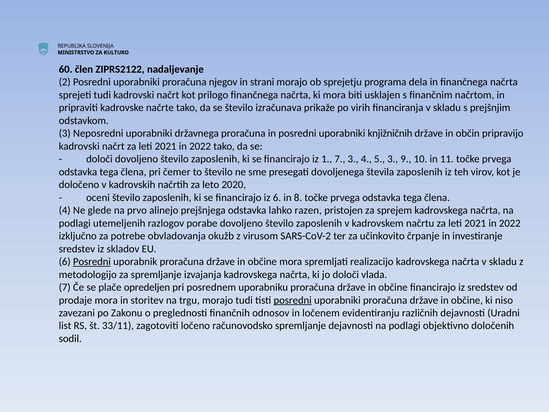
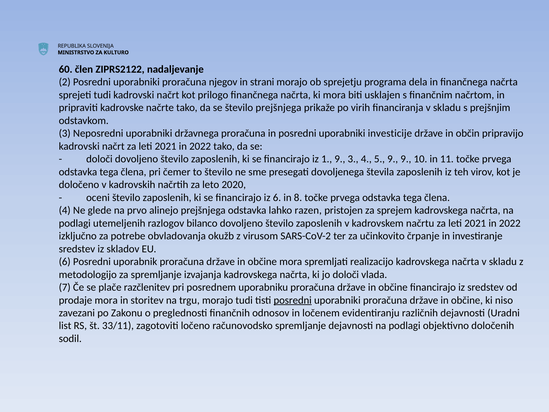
število izračunava: izračunava -> prejšnjega
knjižničnih: knjižničnih -> investicije
1 7: 7 -> 9
5 3: 3 -> 9
porabe: porabe -> bilanco
Posredni at (92, 262) underline: present -> none
opredeljen: opredeljen -> razčlenitev
